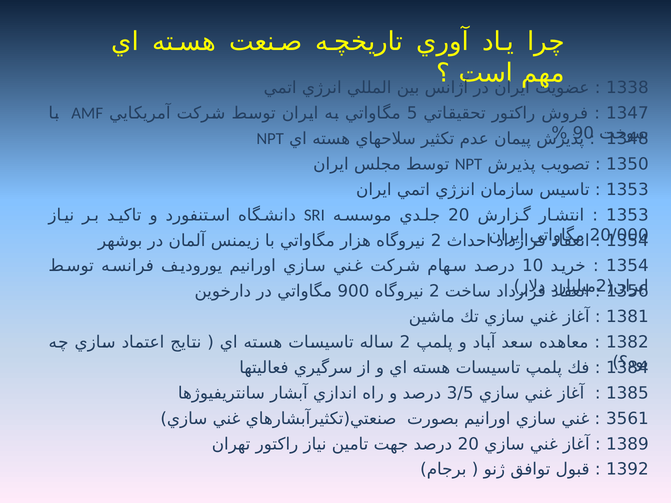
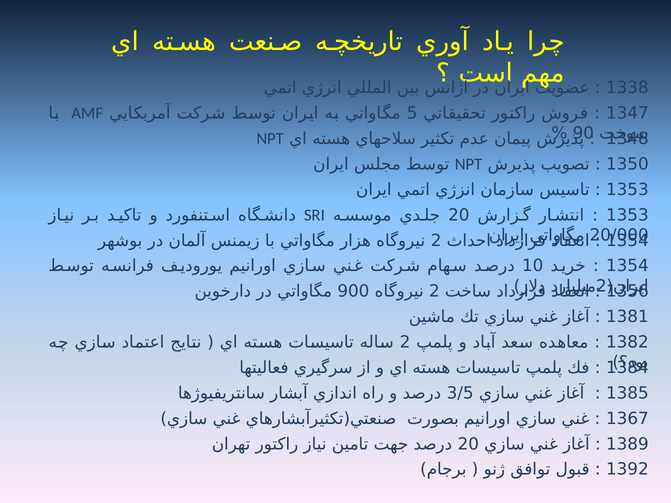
3561: 3561 -> 1367
